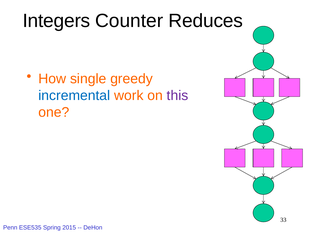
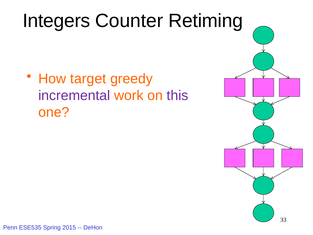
Reduces: Reduces -> Retiming
single: single -> target
incremental colour: blue -> purple
